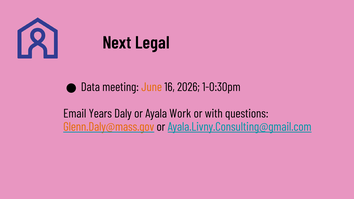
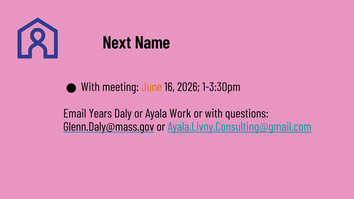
Legal: Legal -> Name
Data at (90, 87): Data -> With
1-0:30pm: 1-0:30pm -> 1-3:30pm
Glenn.Daly@mass.gov colour: orange -> black
